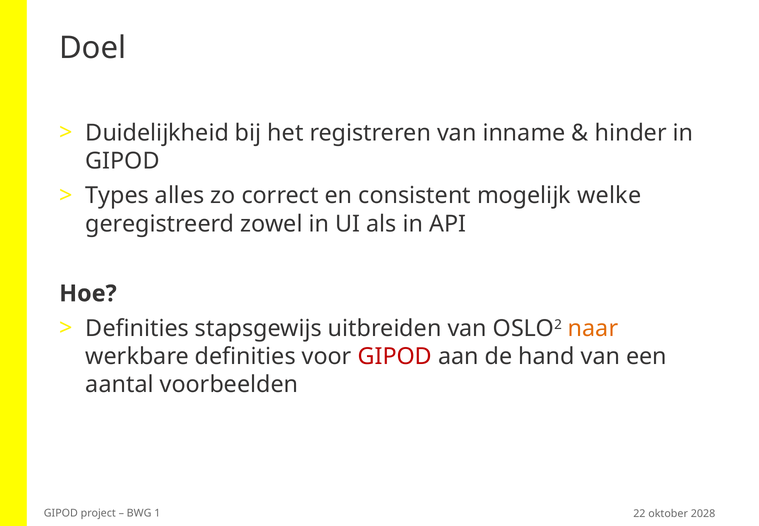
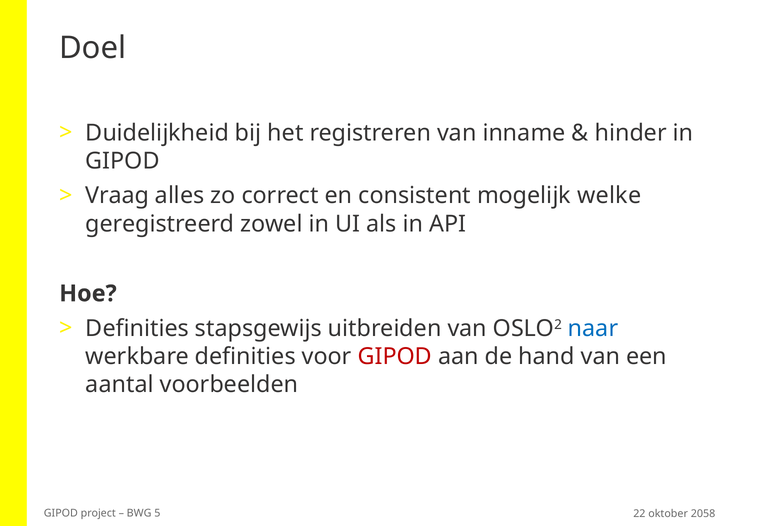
Types: Types -> Vraag
naar colour: orange -> blue
1: 1 -> 5
2028: 2028 -> 2058
